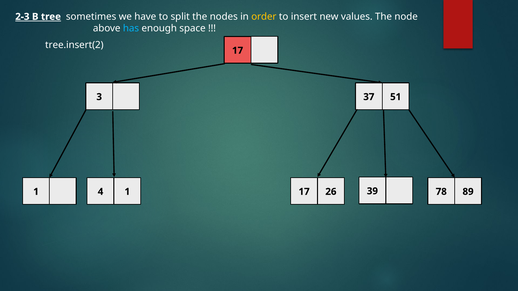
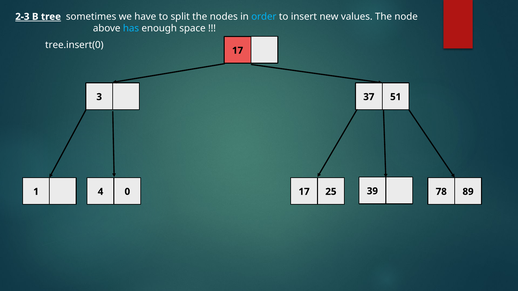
order colour: yellow -> light blue
tree.insert(2: tree.insert(2 -> tree.insert(0
4 1: 1 -> 0
26: 26 -> 25
